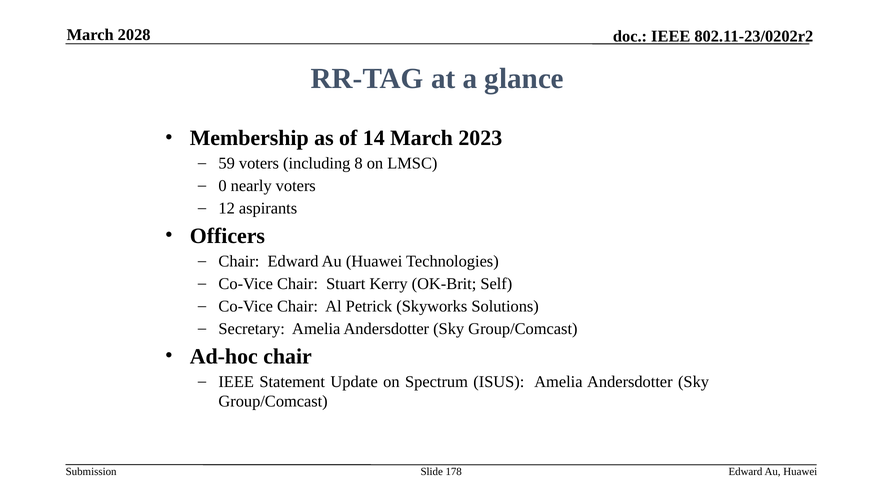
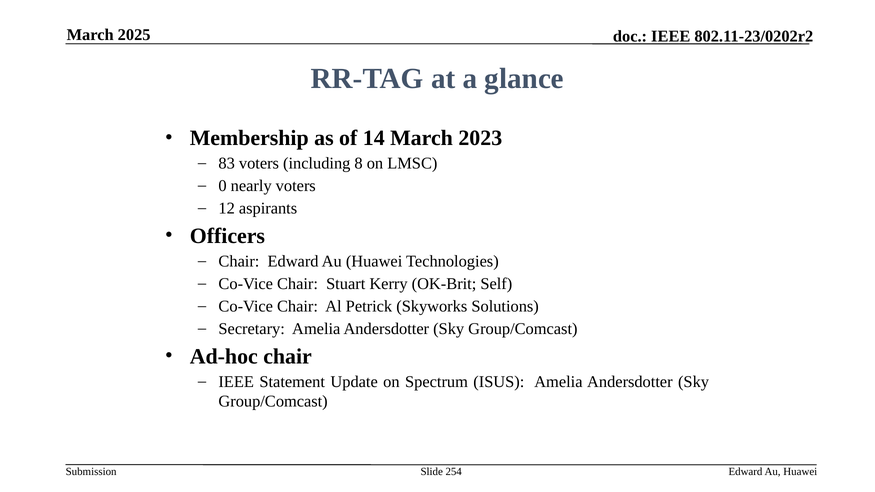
2028: 2028 -> 2025
59: 59 -> 83
178: 178 -> 254
